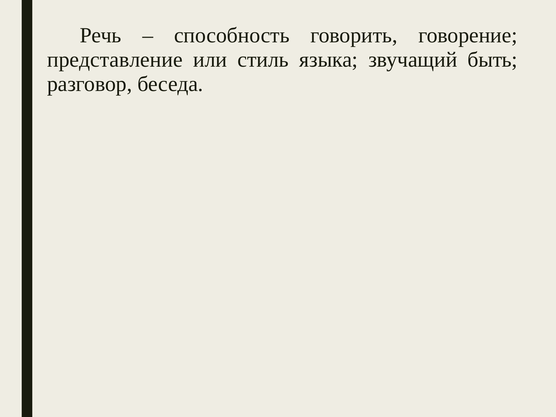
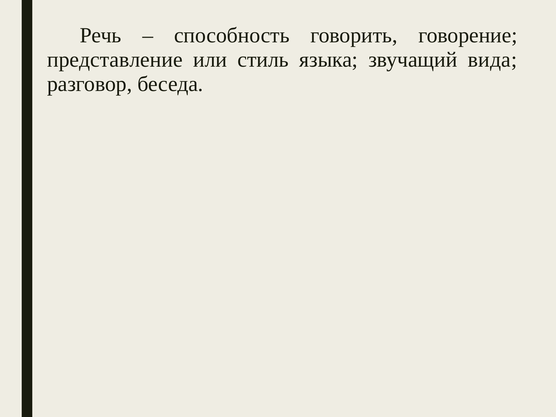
быть: быть -> вида
